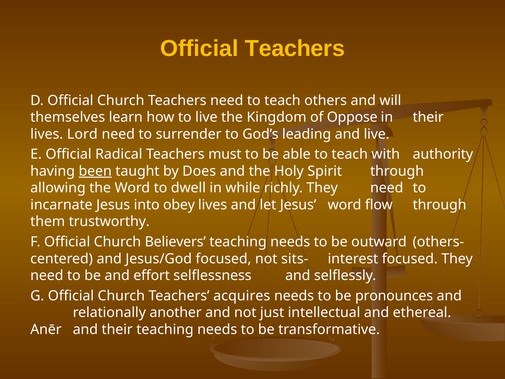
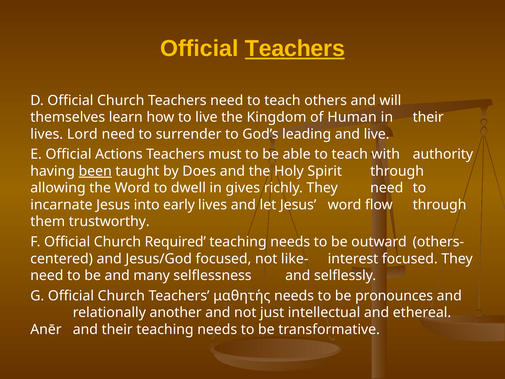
Teachers at (295, 49) underline: none -> present
Oppose: Oppose -> Human
Radical: Radical -> Actions
while: while -> gives
obey: obey -> early
Believers: Believers -> Required
sits-: sits- -> like-
effort: effort -> many
acquires: acquires -> μαθητής
